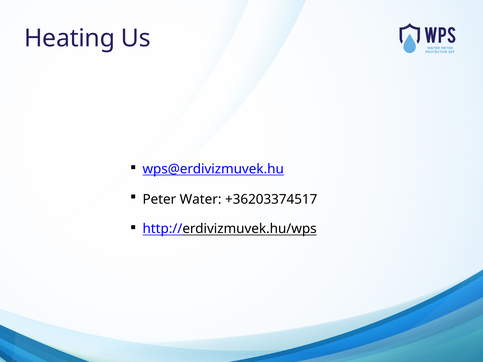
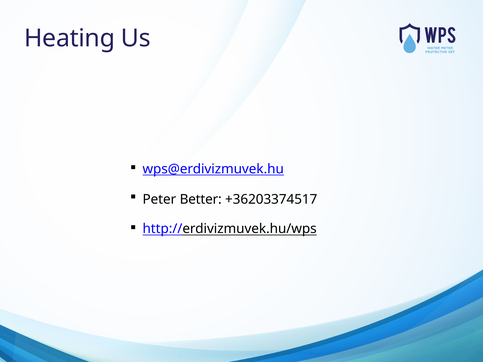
Water: Water -> Better
